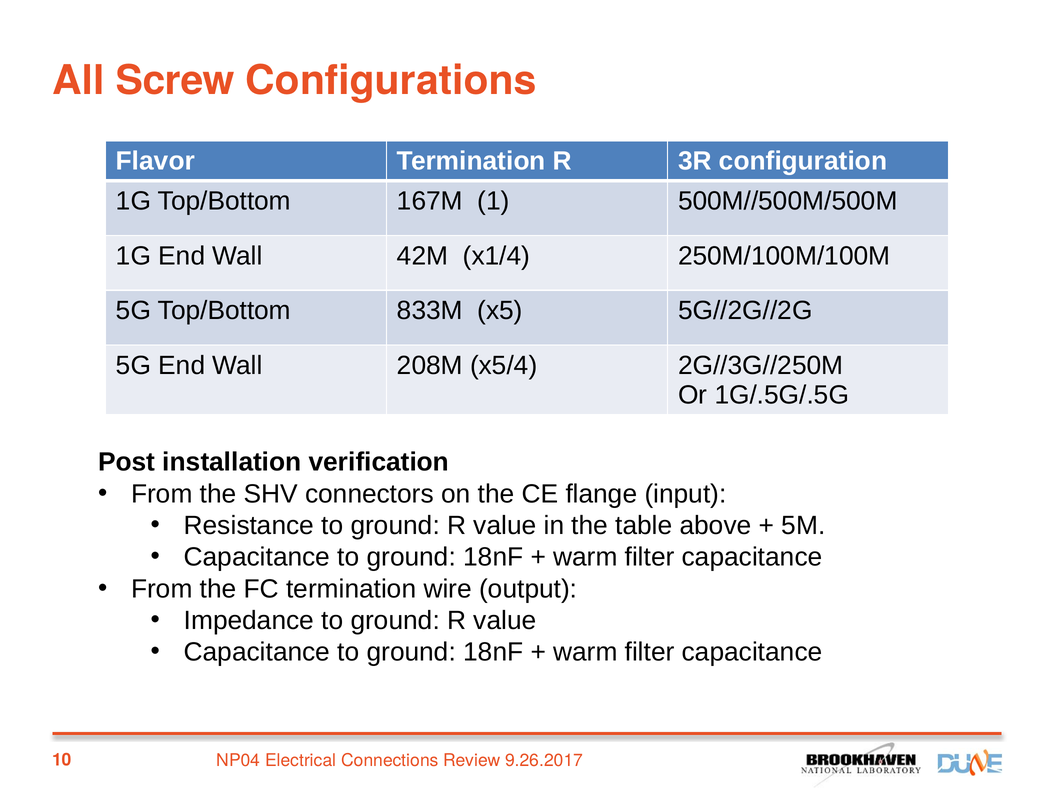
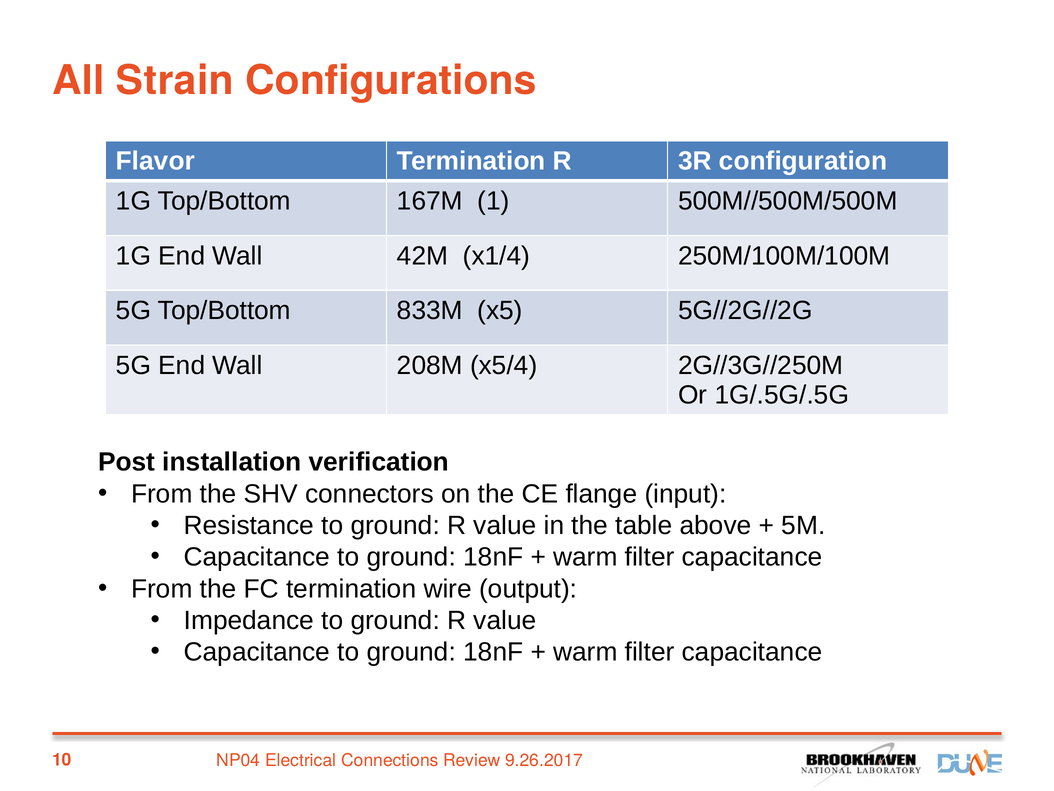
Screw: Screw -> Strain
